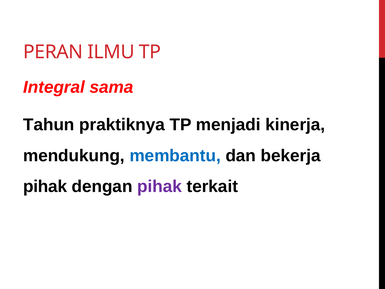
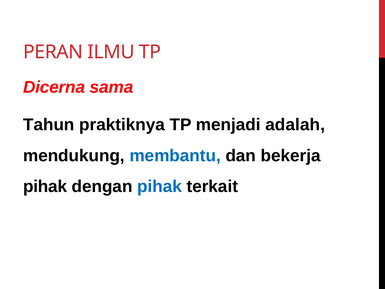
Integral: Integral -> Dicerna
kinerja: kinerja -> adalah
pihak at (160, 186) colour: purple -> blue
